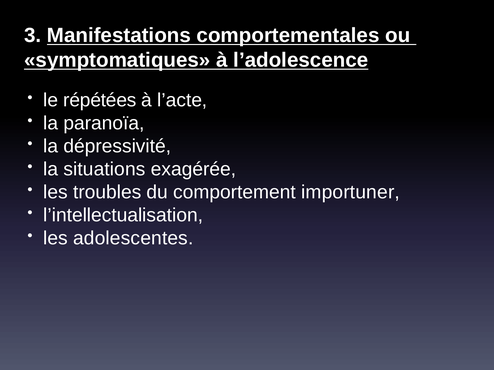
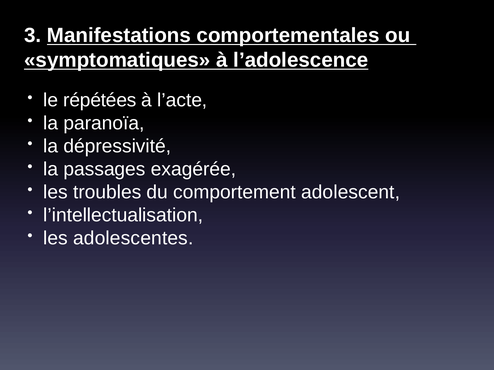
situations: situations -> passages
importuner: importuner -> adolescent
